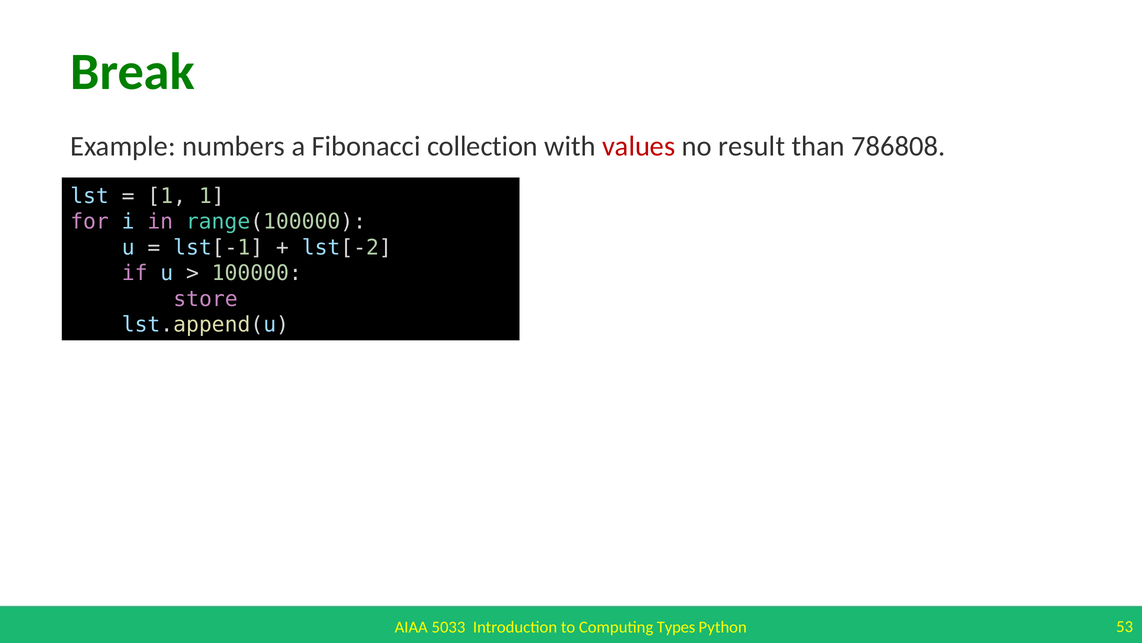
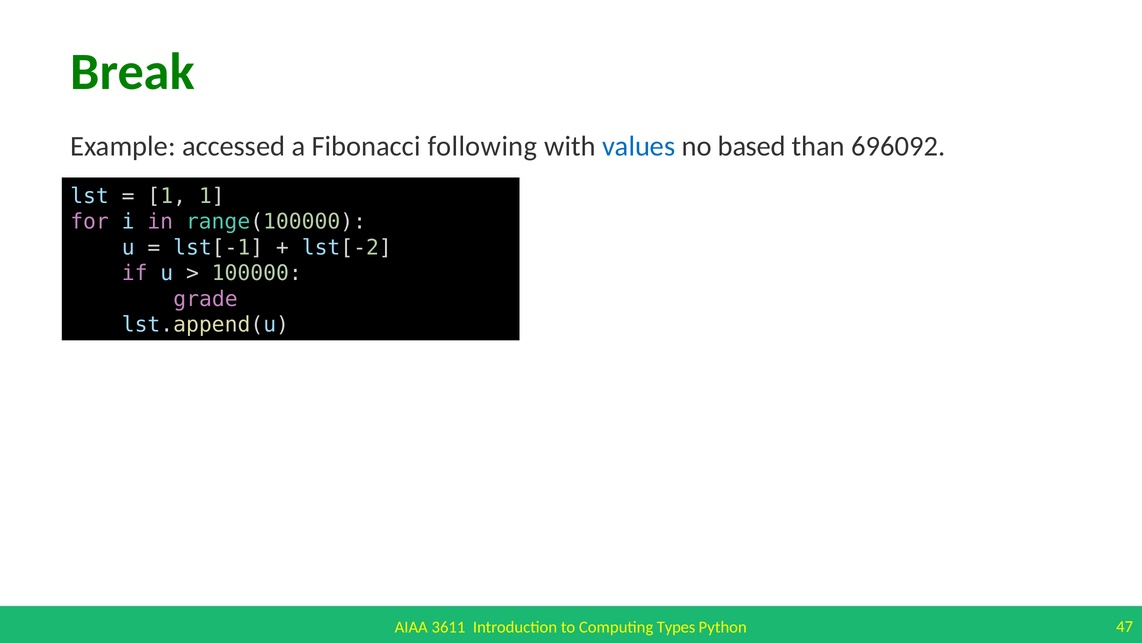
numbers: numbers -> accessed
collection: collection -> following
values colour: red -> blue
result: result -> based
786808: 786808 -> 696092
store: store -> grade
5033: 5033 -> 3611
53: 53 -> 47
